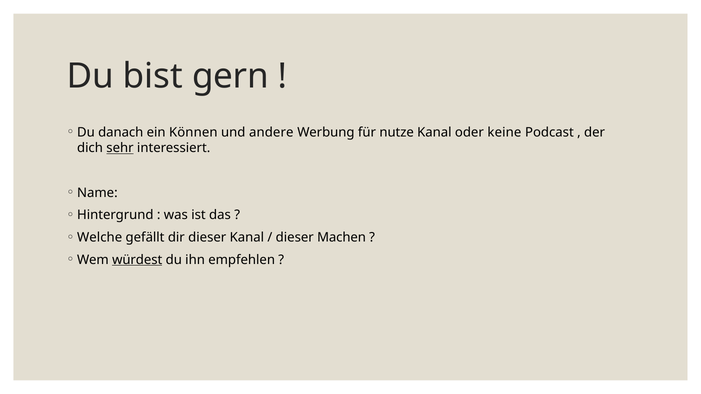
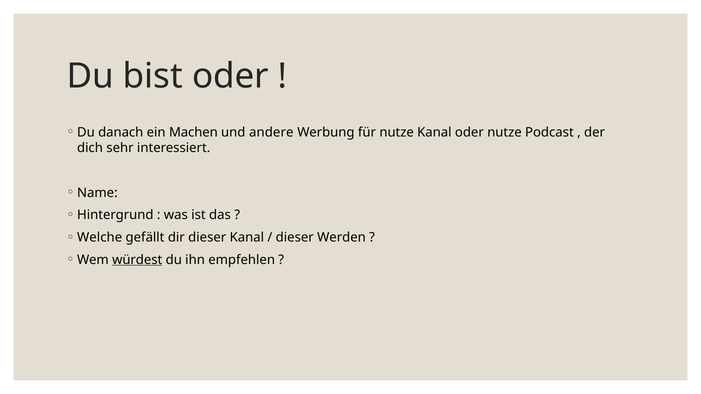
bist gern: gern -> oder
Können: Können -> Machen
oder keine: keine -> nutze
sehr underline: present -> none
Machen: Machen -> Werden
